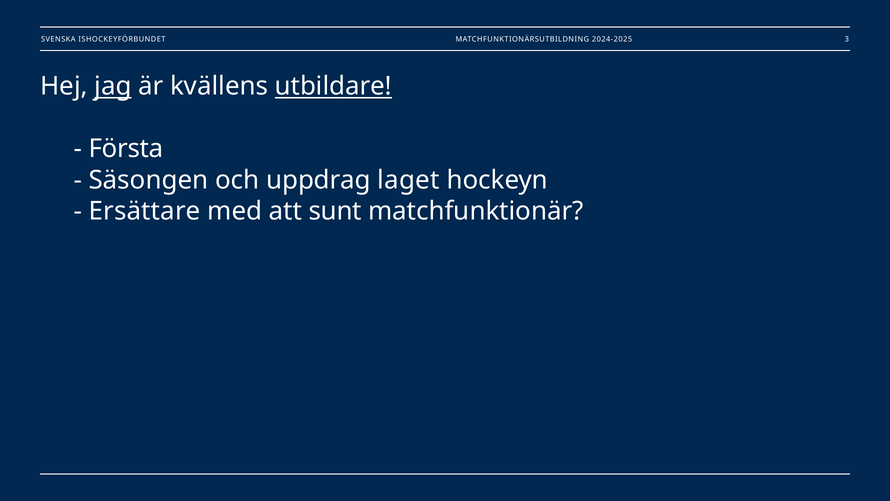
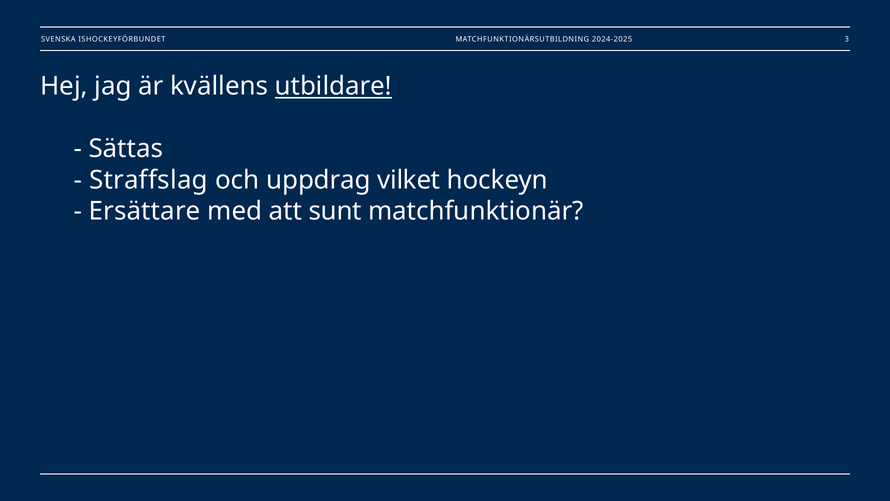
jag underline: present -> none
Första: Första -> Sättas
Säsongen: Säsongen -> Straffslag
laget: laget -> vilket
